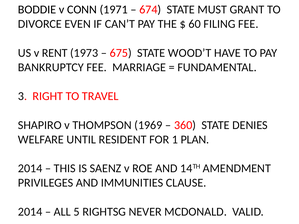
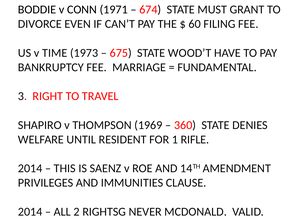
RENT: RENT -> TIME
PLAN: PLAN -> RIFLE
5: 5 -> 2
